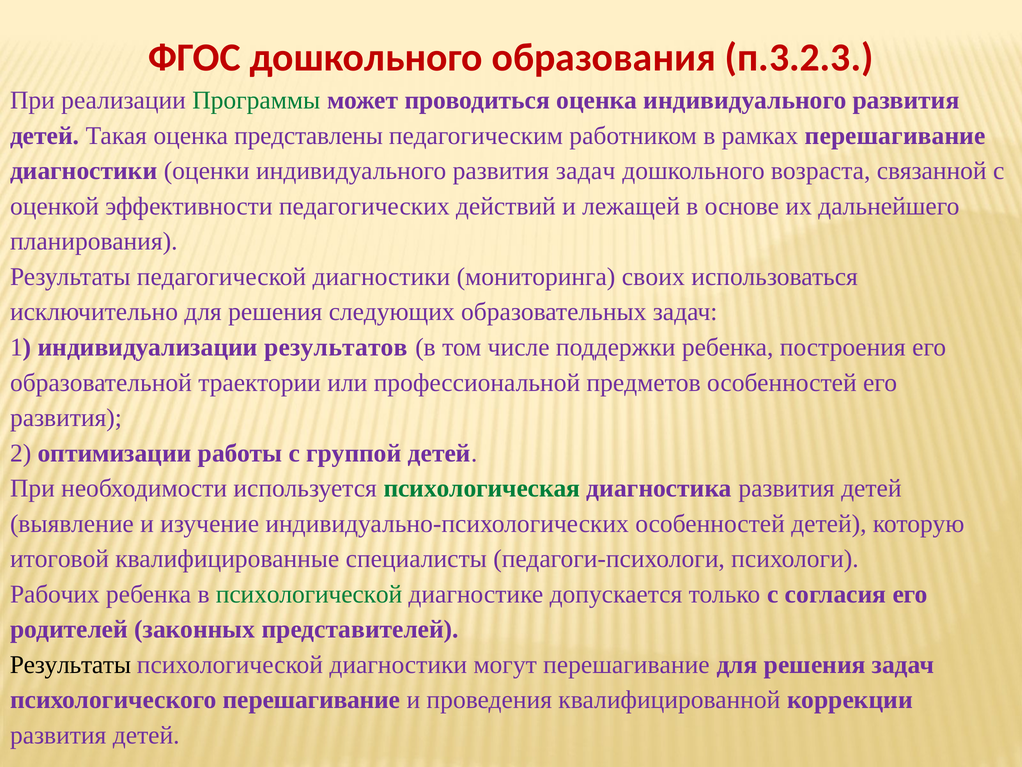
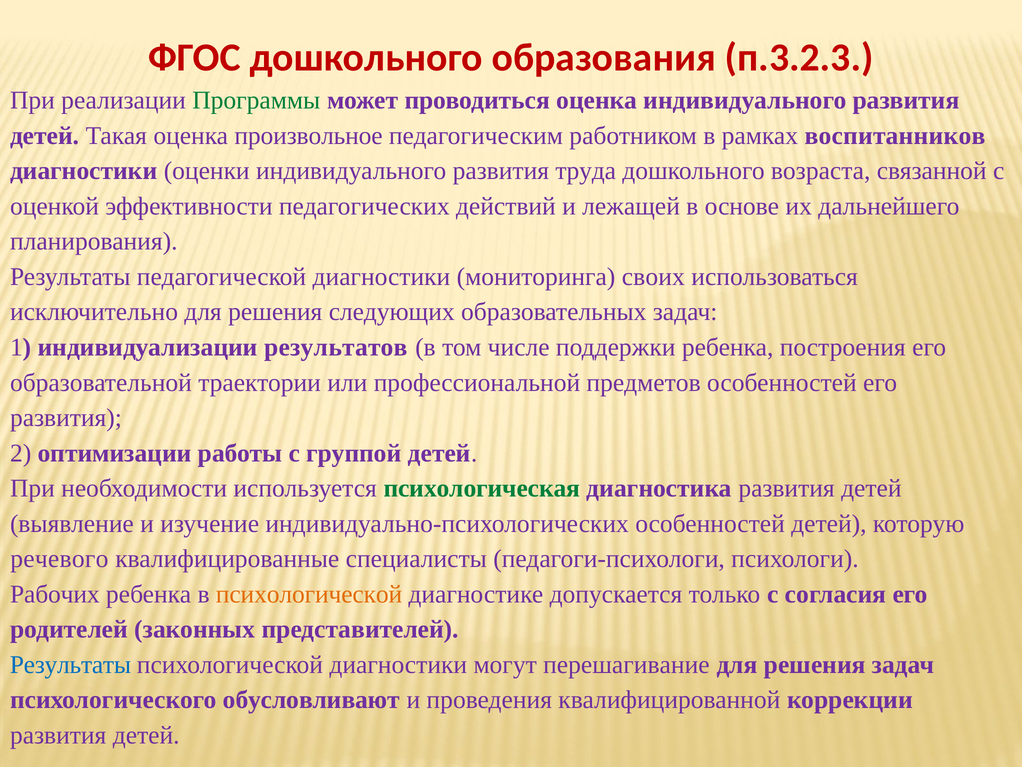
представлены: представлены -> произвольное
рамках перешагивание: перешагивание -> воспитанников
развития задач: задач -> труда
итоговой: итоговой -> речевого
психологической at (309, 594) colour: green -> orange
Результаты at (70, 664) colour: black -> blue
психологического перешагивание: перешагивание -> обусловливают
